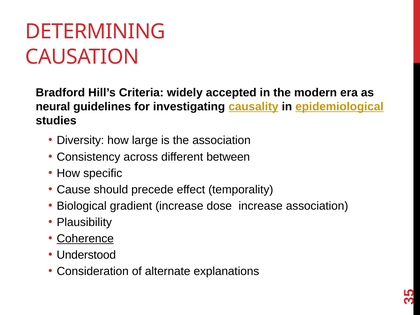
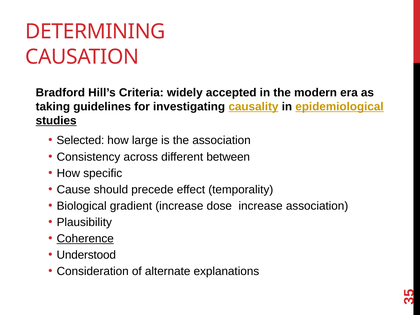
neural: neural -> taking
studies underline: none -> present
Diversity: Diversity -> Selected
